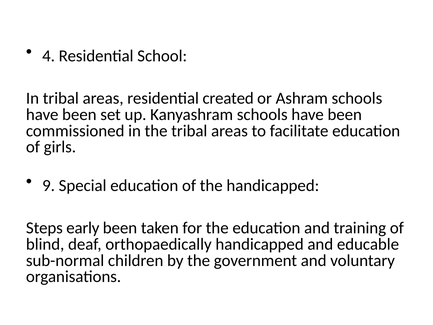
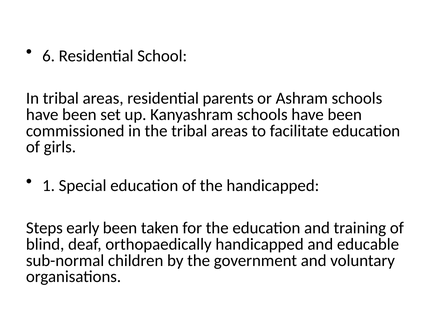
4: 4 -> 6
created: created -> parents
9: 9 -> 1
